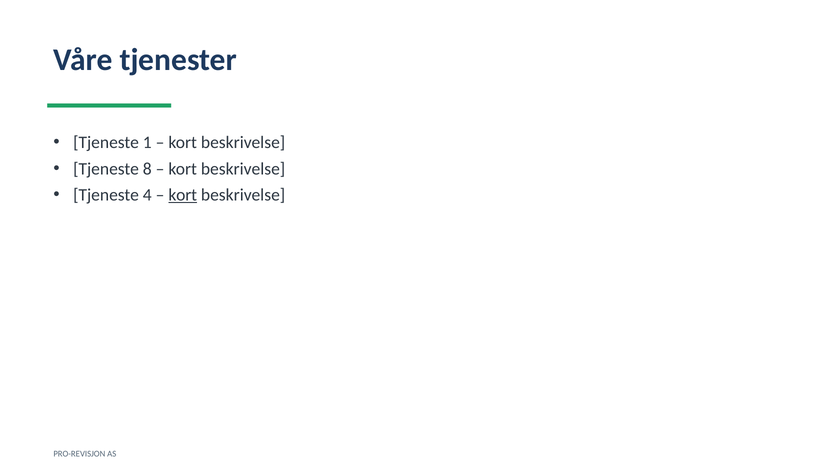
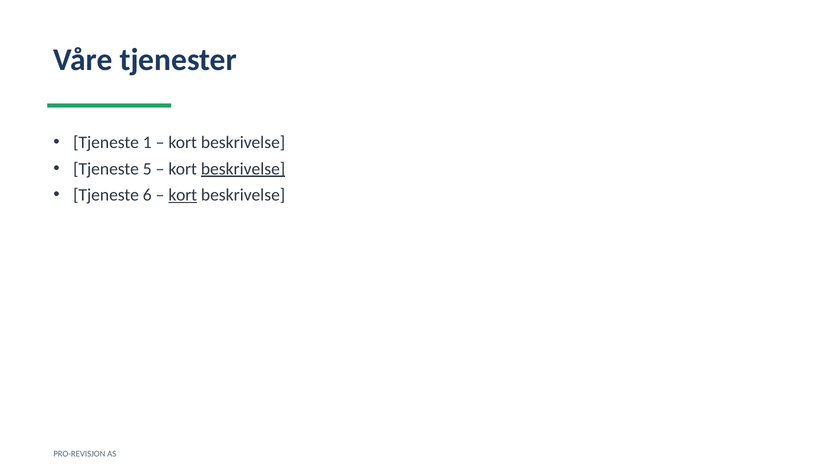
8: 8 -> 5
beskrivelse at (243, 169) underline: none -> present
4: 4 -> 6
